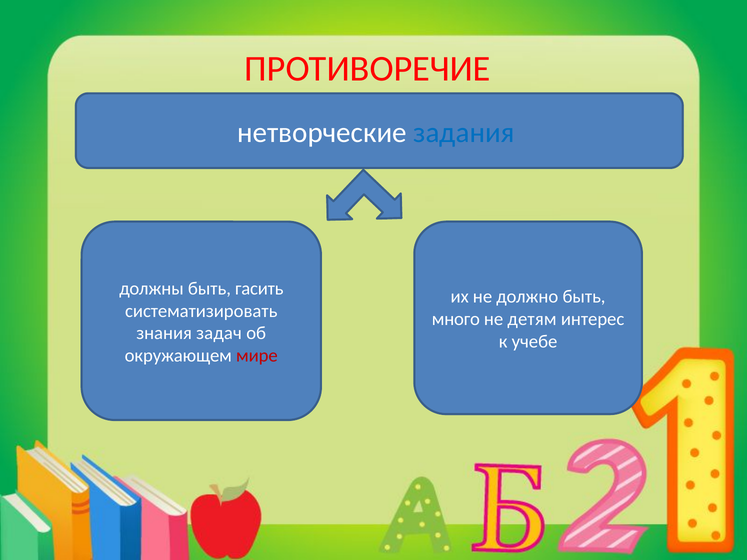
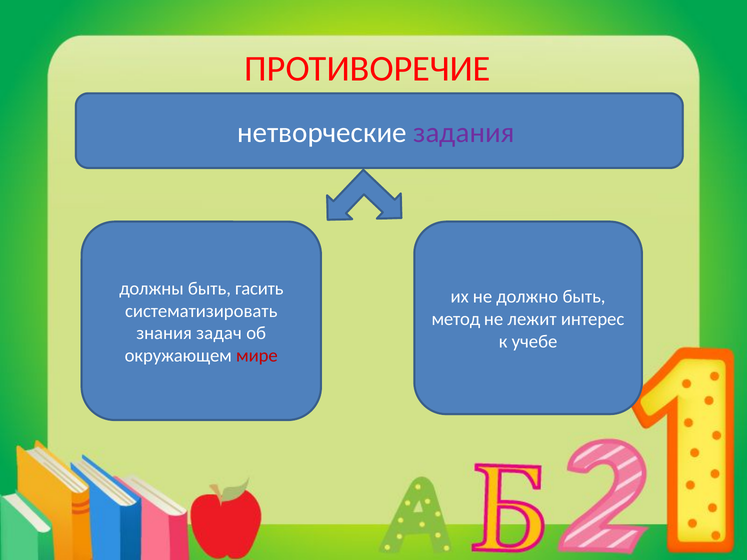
задания colour: blue -> purple
много: много -> метод
детям: детям -> лежит
